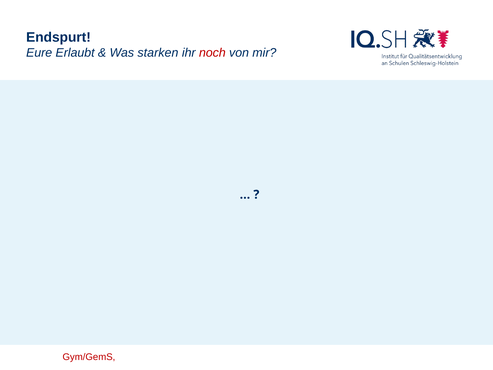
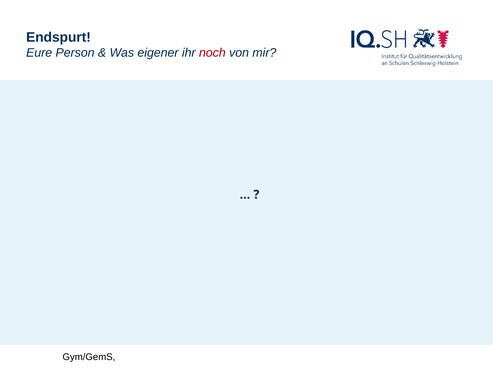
Erlaubt: Erlaubt -> Person
starken: starken -> eigener
Gym/GemS colour: red -> black
